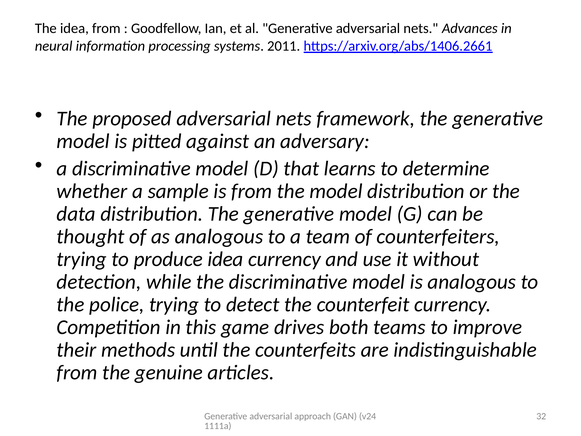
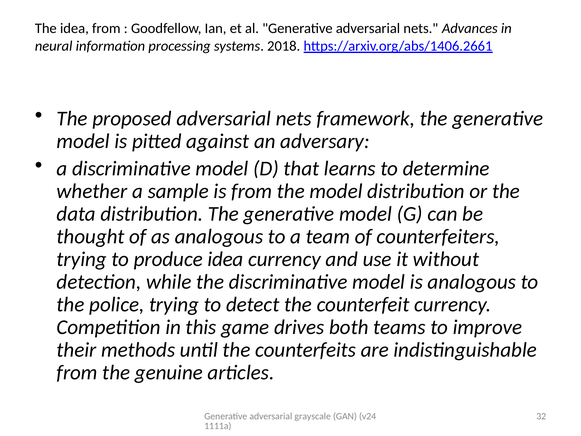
2011: 2011 -> 2018
approach: approach -> grayscale
